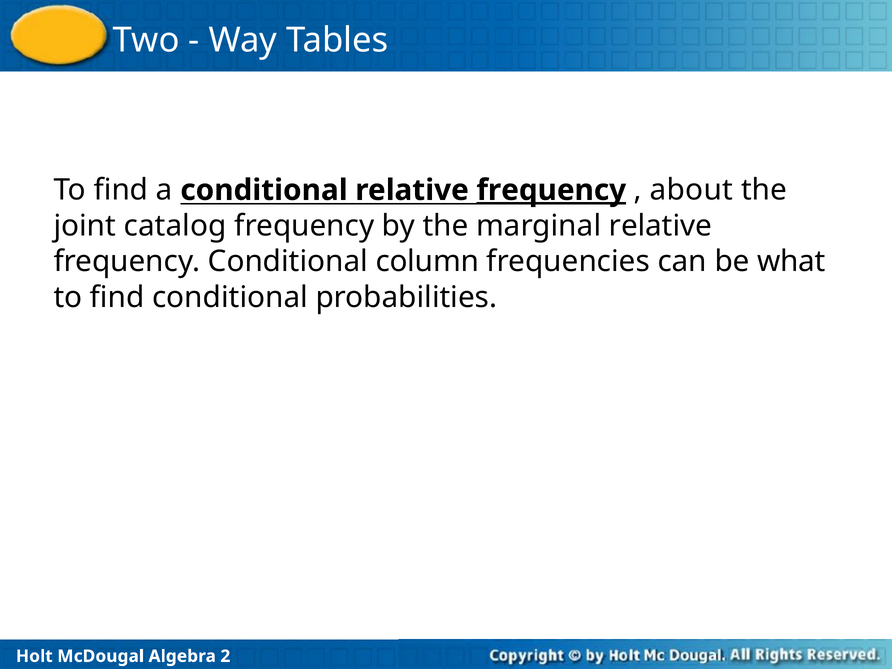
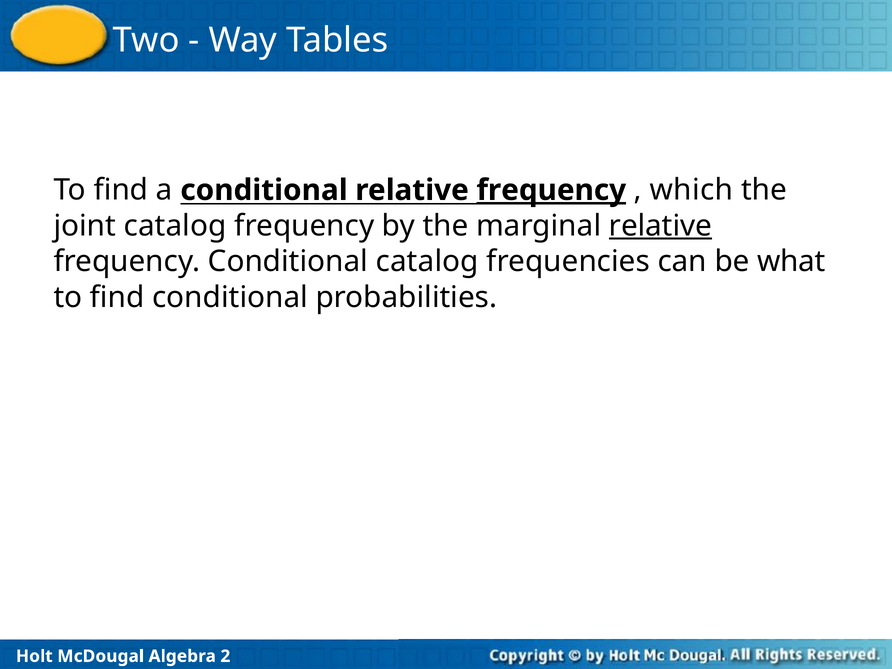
about: about -> which
relative at (660, 226) underline: none -> present
Conditional column: column -> catalog
